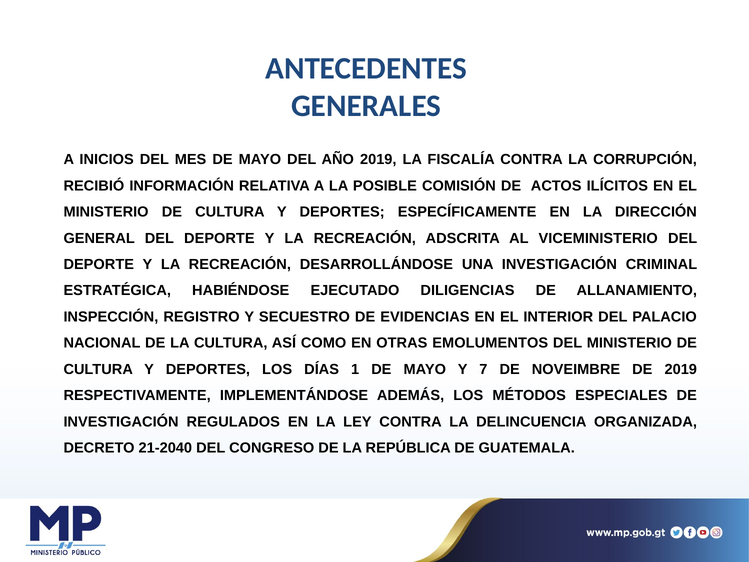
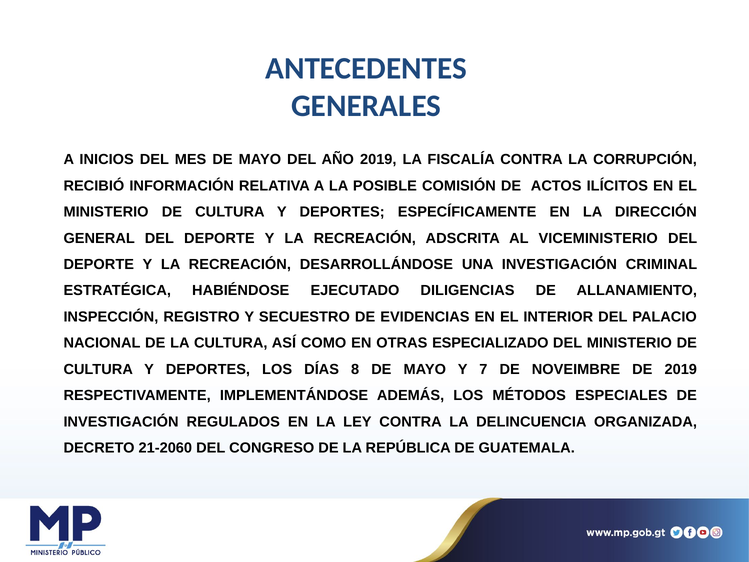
EMOLUMENTOS: EMOLUMENTOS -> ESPECIALIZADO
1: 1 -> 8
21-2040: 21-2040 -> 21-2060
